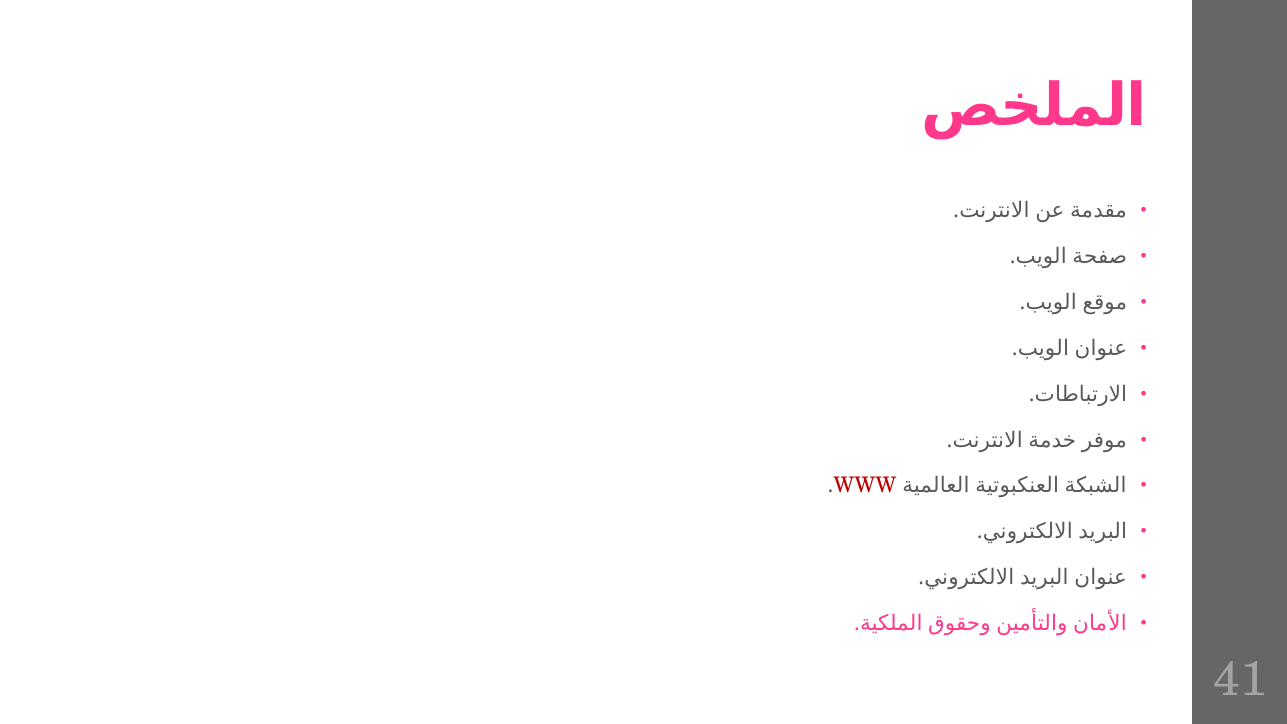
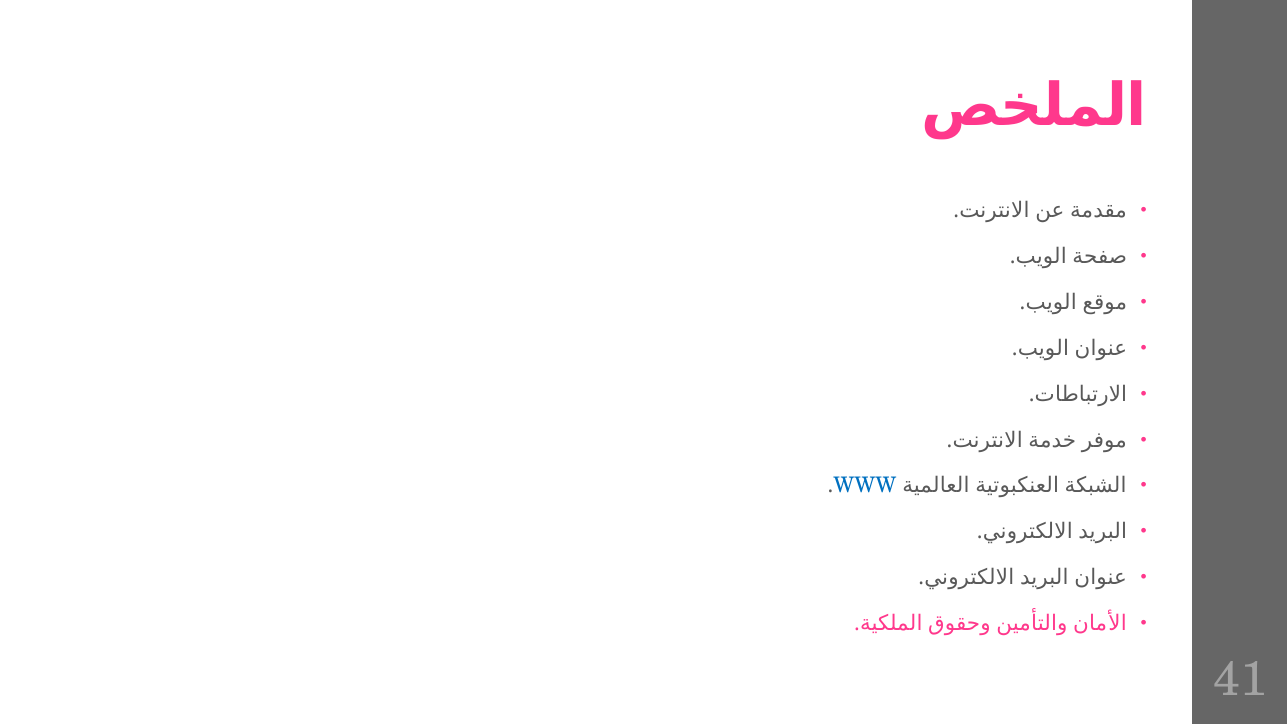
WWW colour: red -> blue
